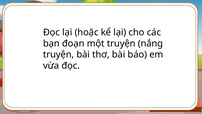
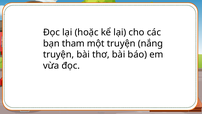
đoạn: đoạn -> tham
